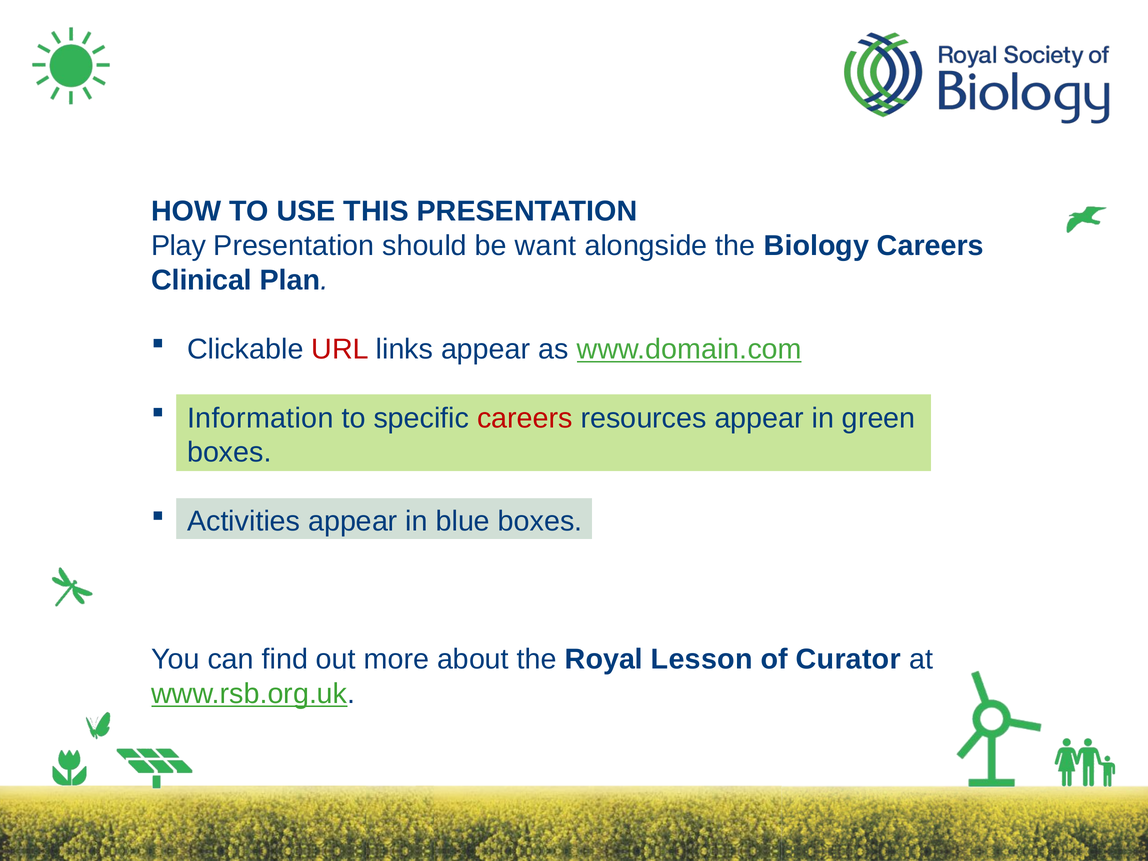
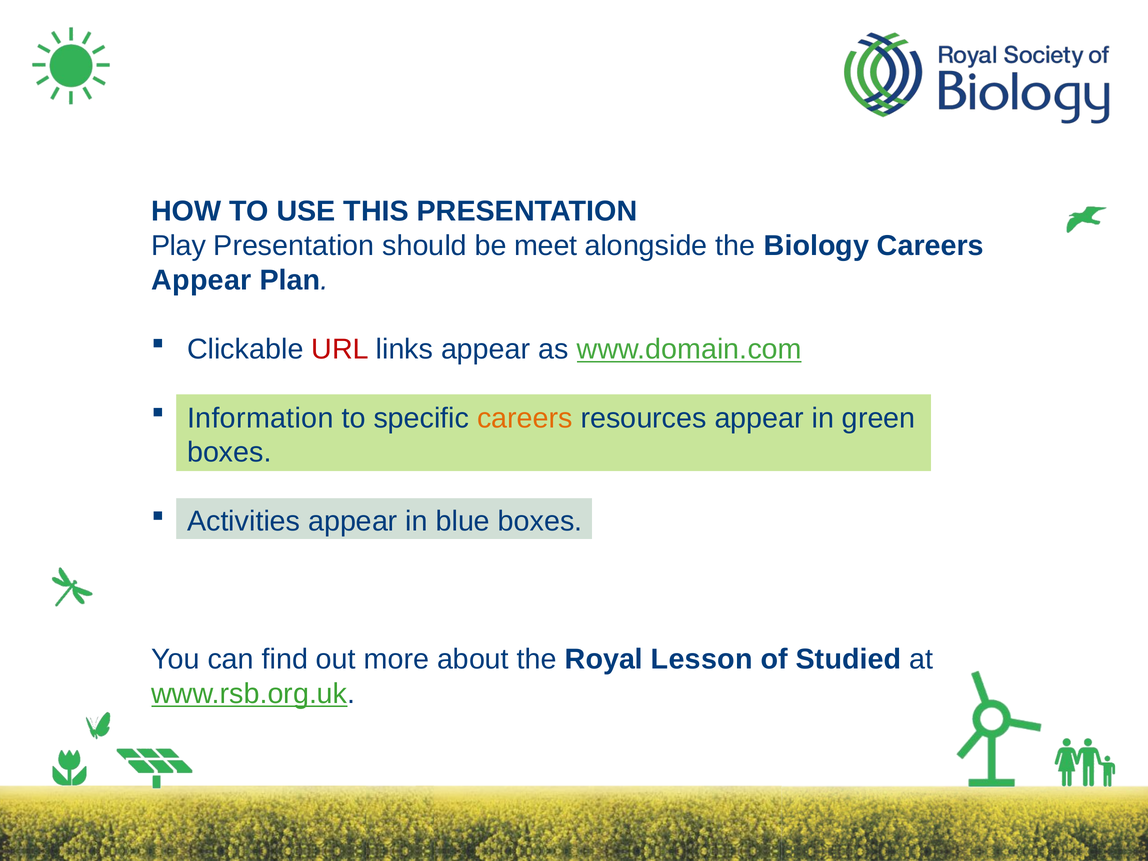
want: want -> meet
Clinical at (202, 280): Clinical -> Appear
careers at (525, 418) colour: red -> orange
Curator: Curator -> Studied
